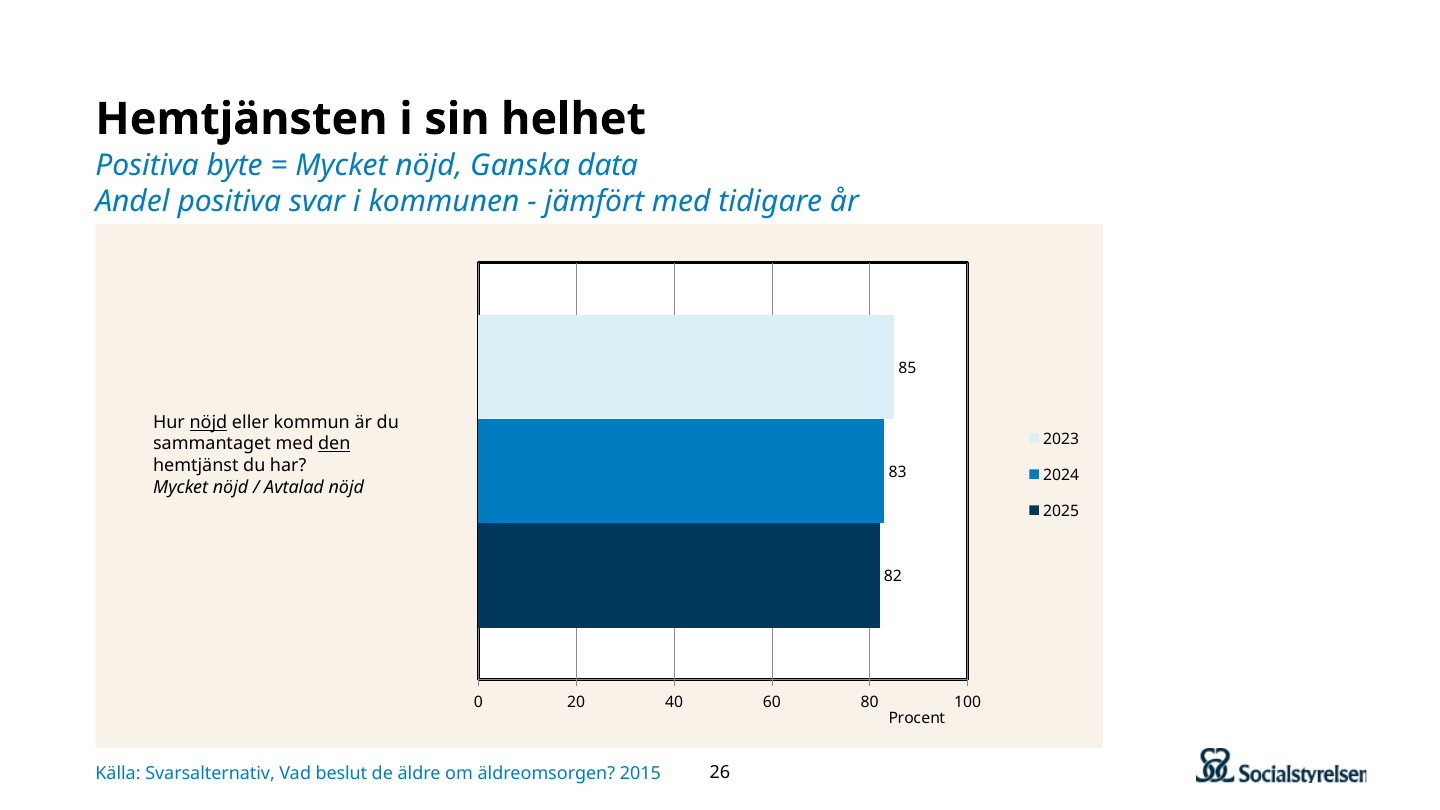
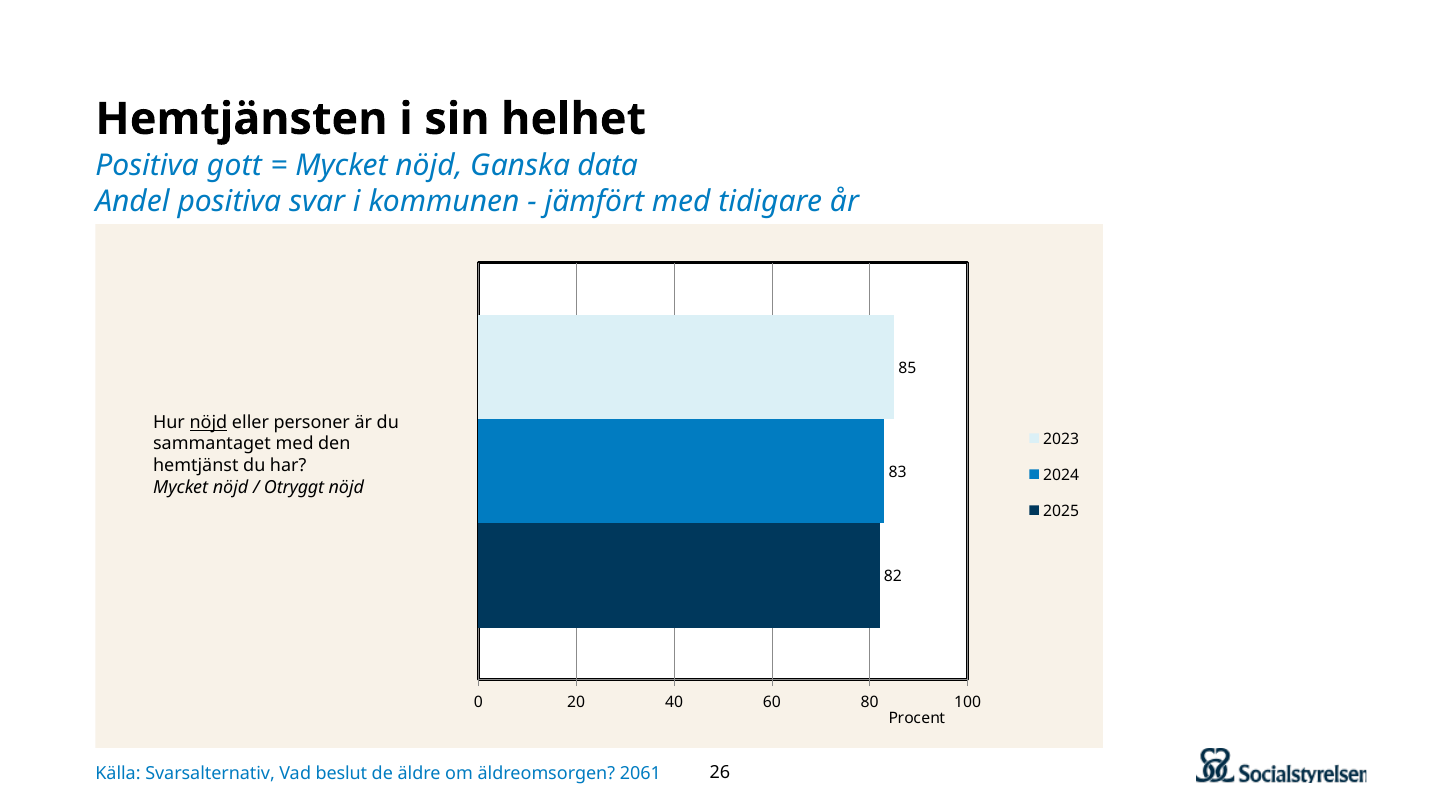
byte: byte -> gott
kommun: kommun -> personer
den underline: present -> none
Avtalad: Avtalad -> Otryggt
2015: 2015 -> 2061
